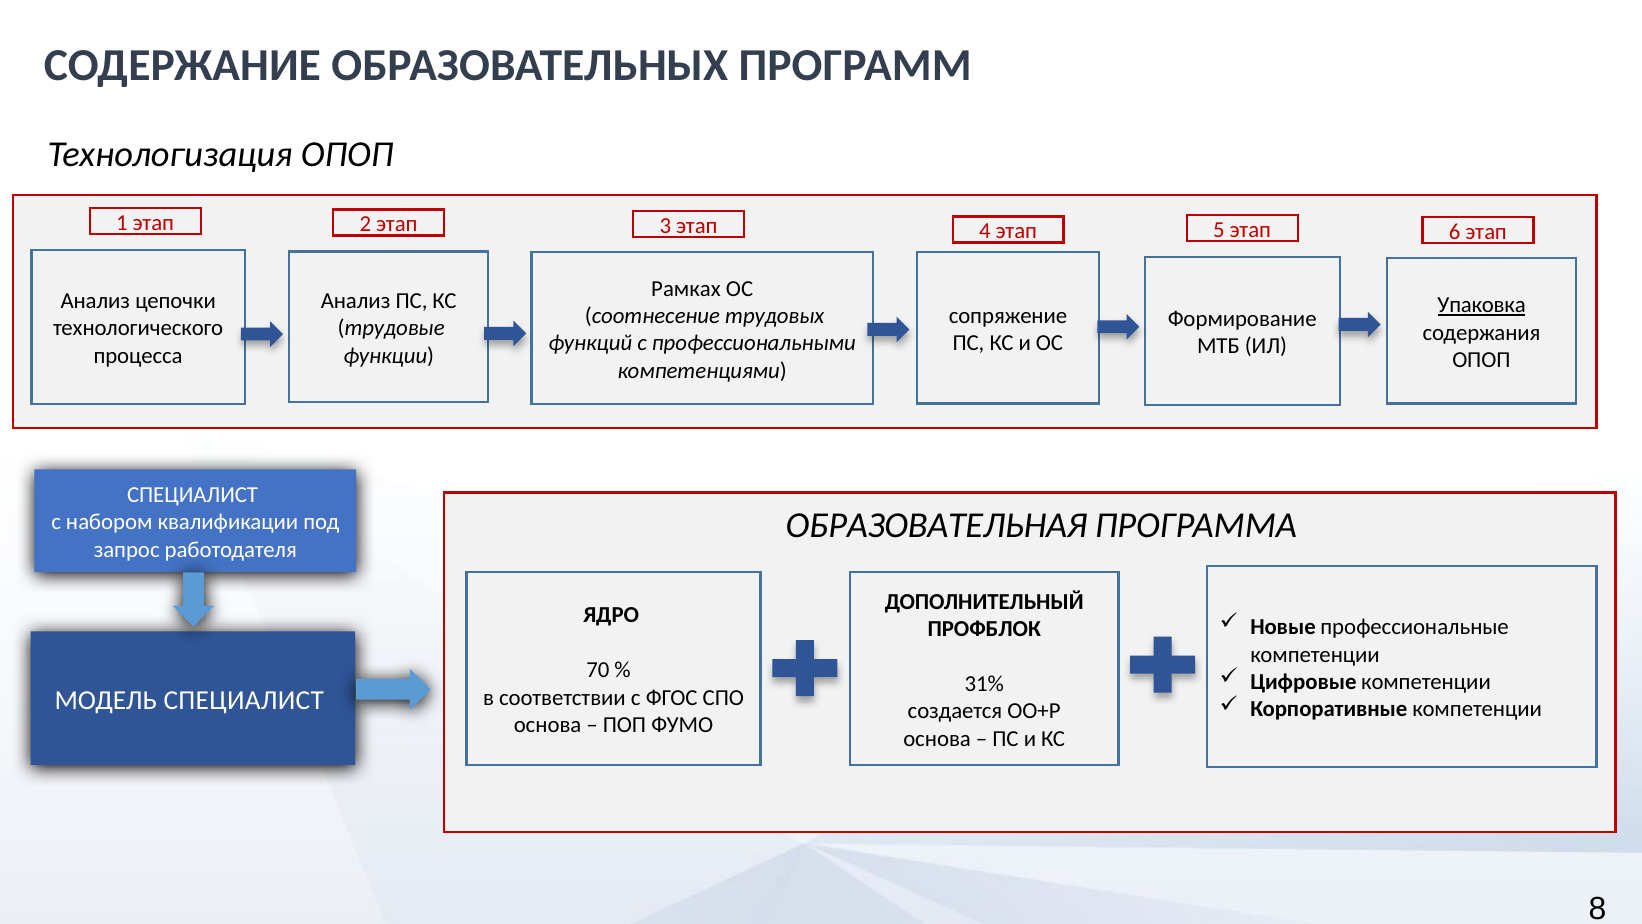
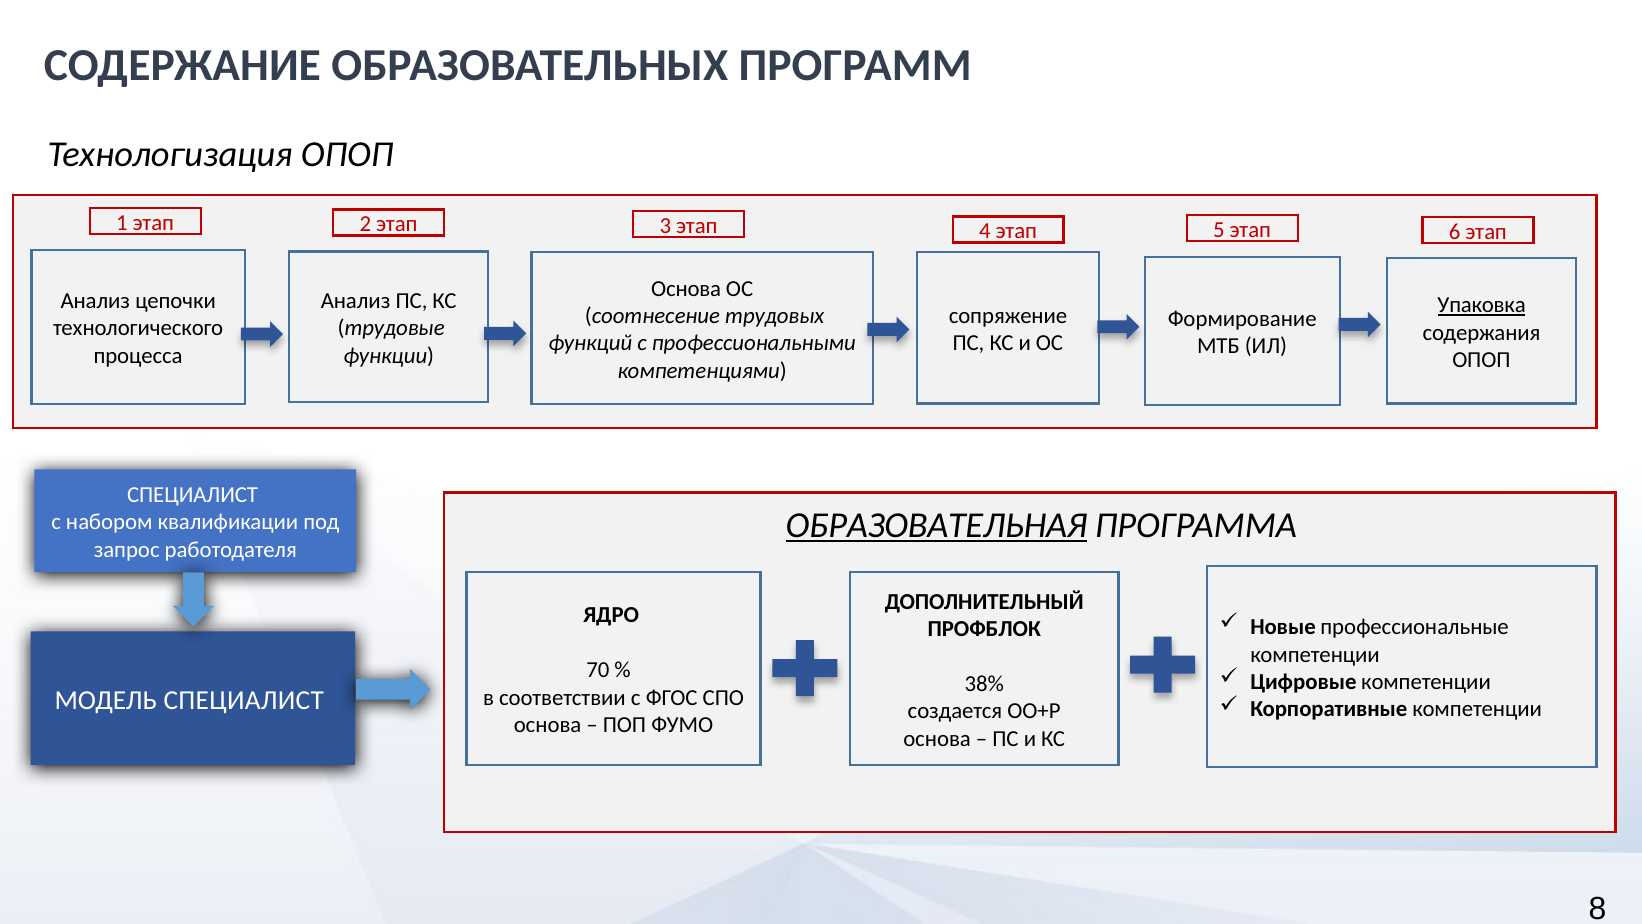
Рамках at (686, 288): Рамках -> Основа
ОБРАЗОВАТЕЛЬНАЯ underline: none -> present
31%: 31% -> 38%
